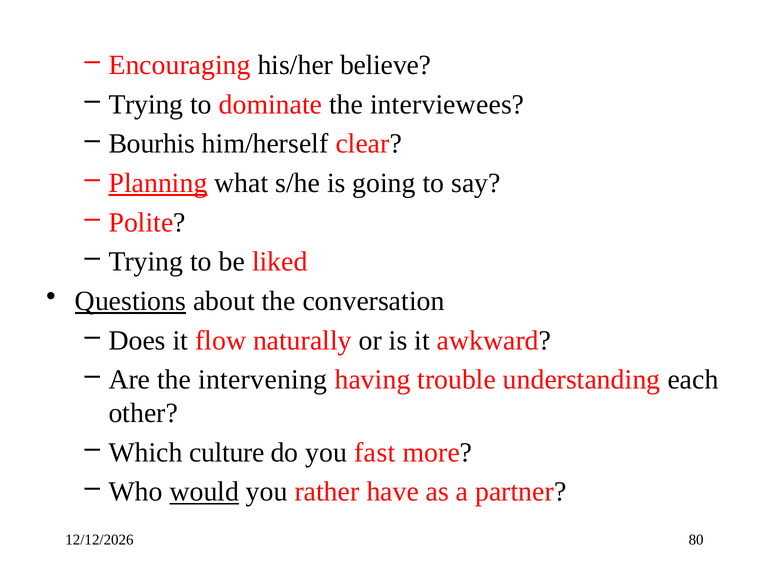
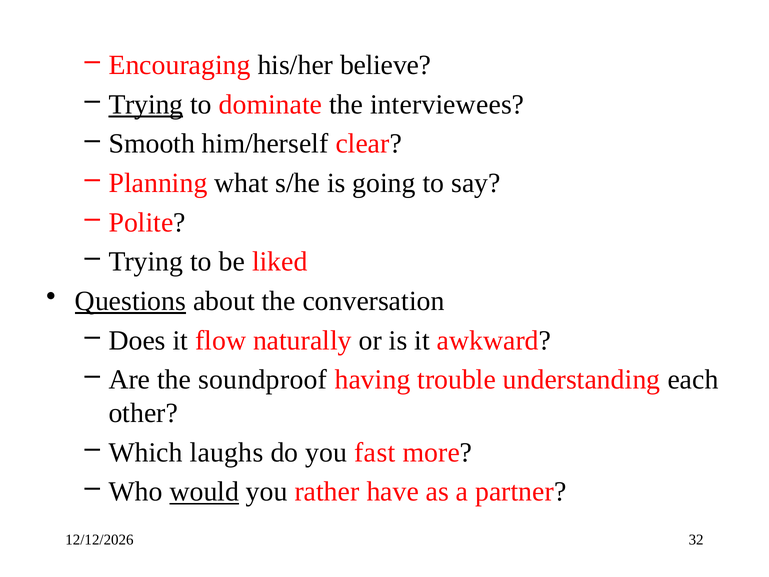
Trying at (146, 104) underline: none -> present
Bourhis: Bourhis -> Smooth
Planning underline: present -> none
intervening: intervening -> soundproof
culture: culture -> laughs
80: 80 -> 32
